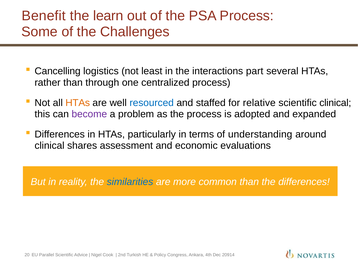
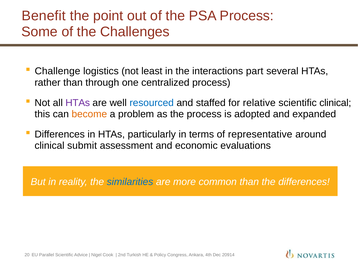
learn: learn -> point
Cancelling: Cancelling -> Challenge
HTAs at (78, 103) colour: orange -> purple
become colour: purple -> orange
understanding: understanding -> representative
shares: shares -> submit
